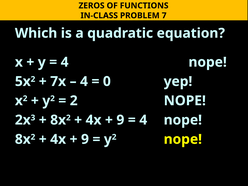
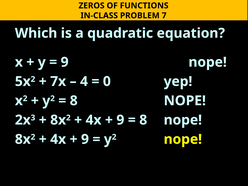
4 at (65, 62): 4 -> 9
2 at (74, 101): 2 -> 8
4 at (143, 120): 4 -> 8
